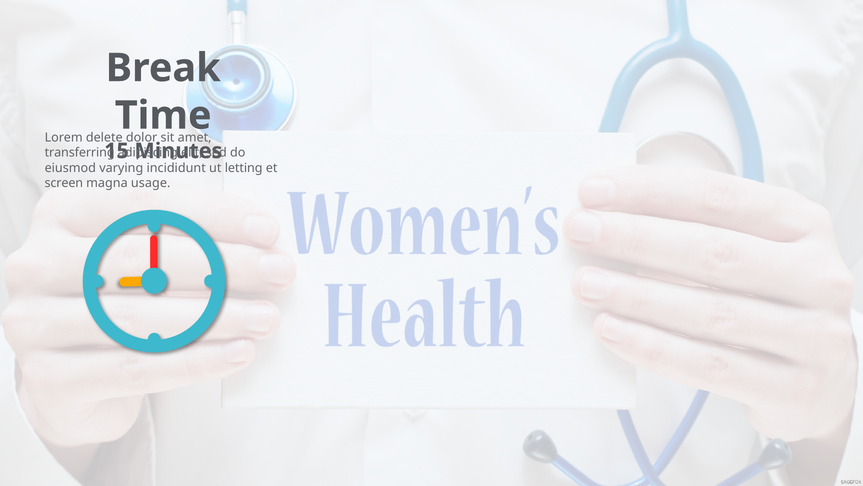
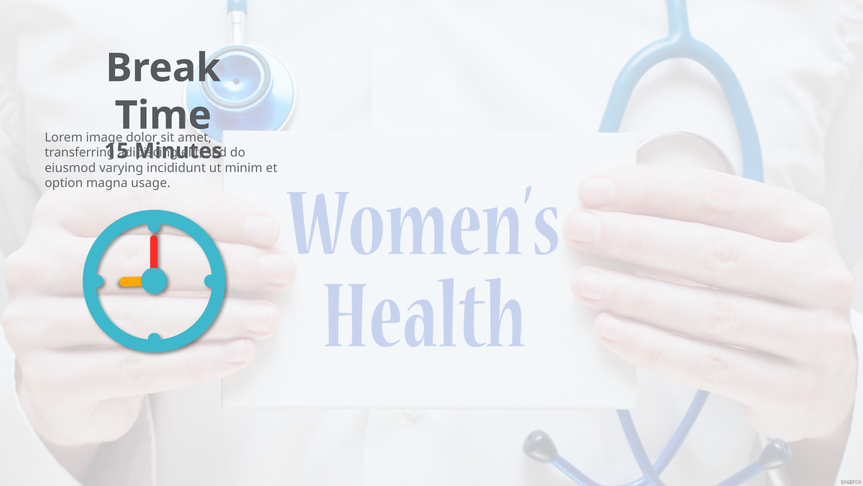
delete: delete -> image
letting: letting -> minim
screen: screen -> option
